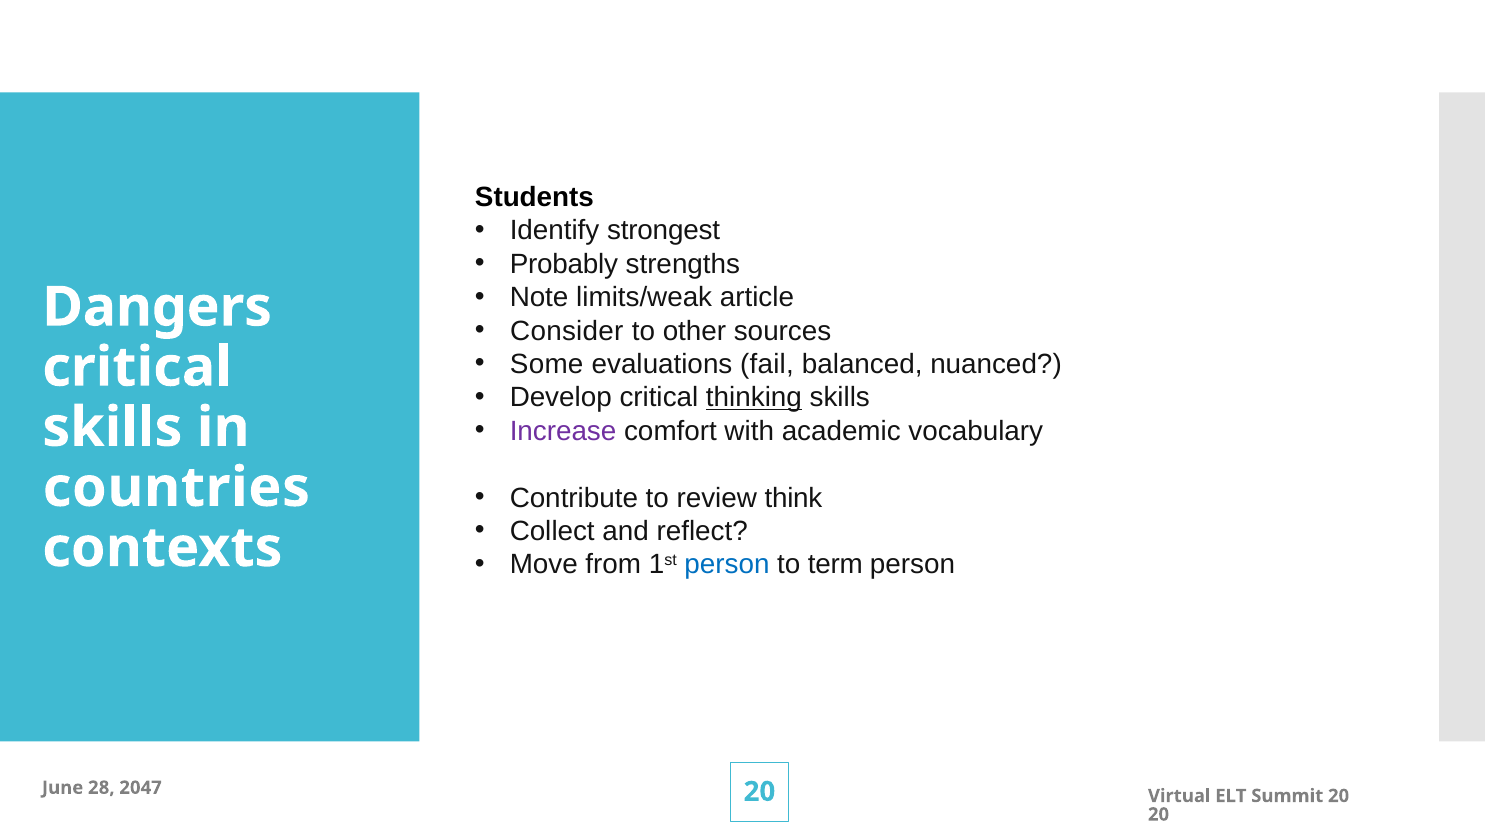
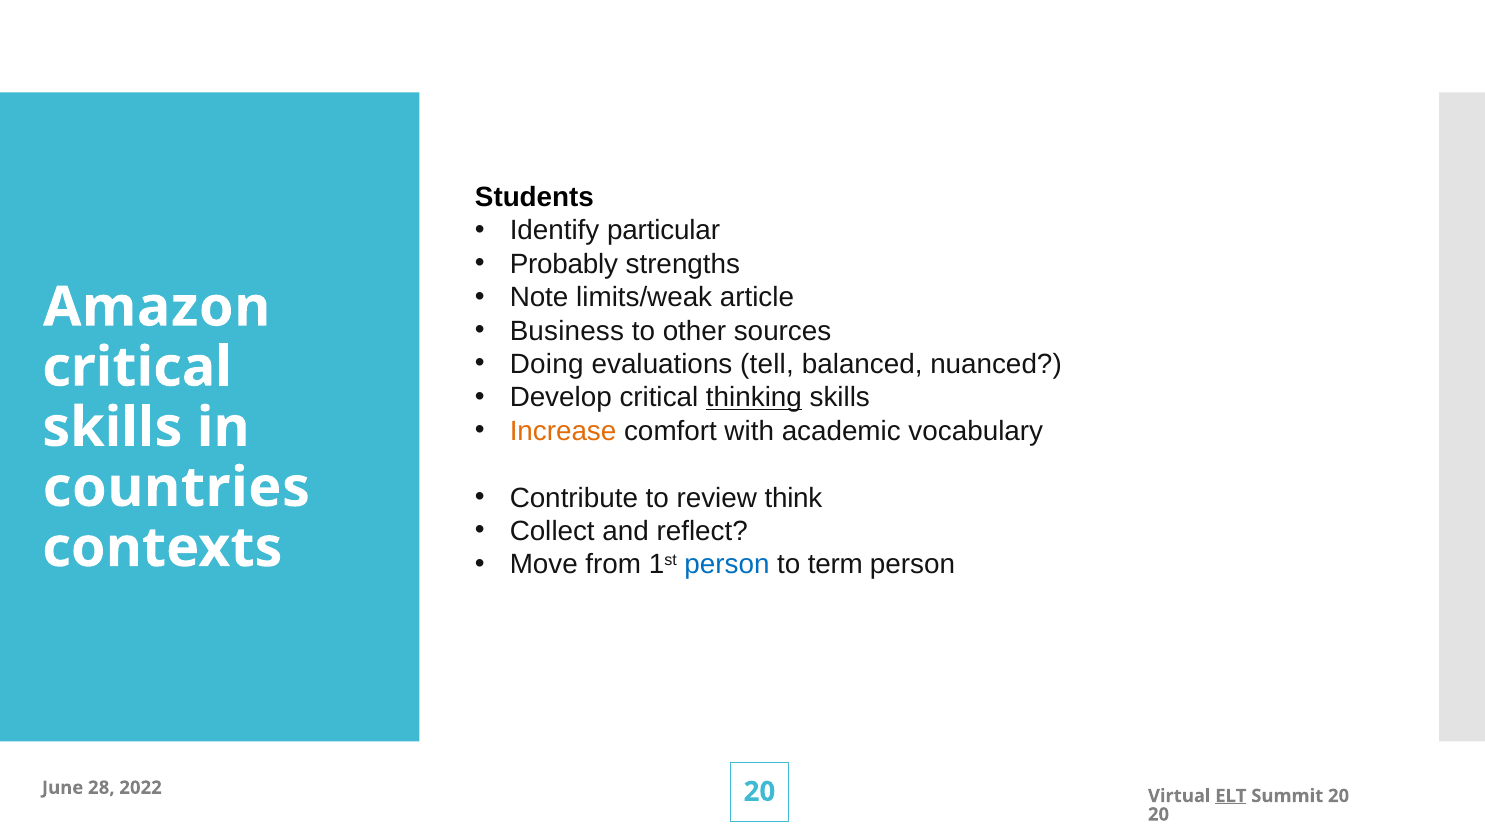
strongest: strongest -> particular
Dangers: Dangers -> Amazon
Consider: Consider -> Business
Some: Some -> Doing
fail: fail -> tell
Increase colour: purple -> orange
2047: 2047 -> 2022
ELT underline: none -> present
